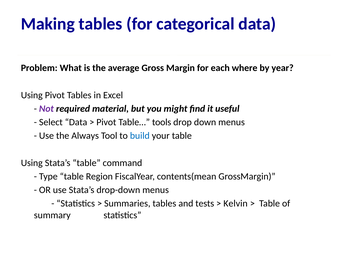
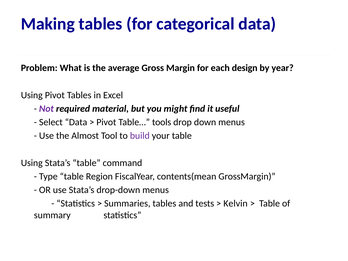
where: where -> design
Always: Always -> Almost
build colour: blue -> purple
